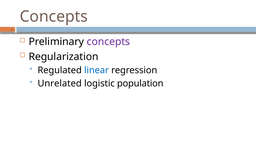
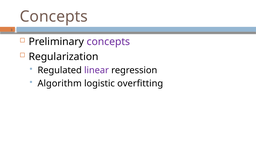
linear colour: blue -> purple
Unrelated: Unrelated -> Algorithm
population: population -> overfitting
